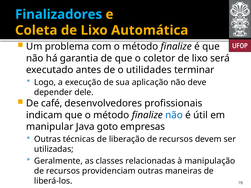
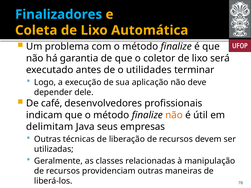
não at (174, 115) colour: blue -> orange
manipular: manipular -> delimitam
goto: goto -> seus
